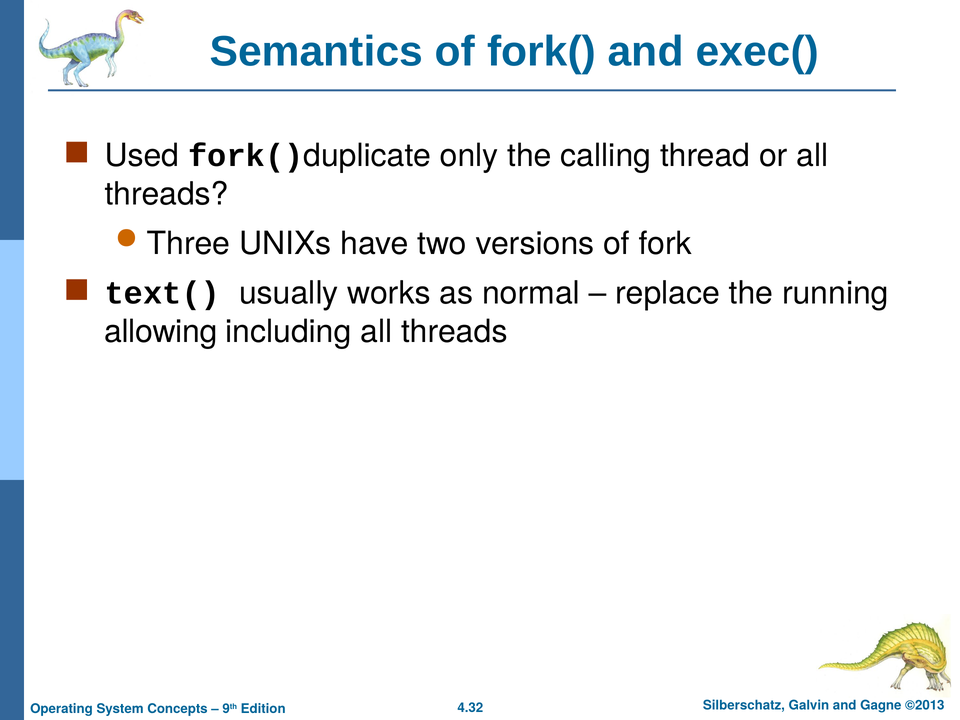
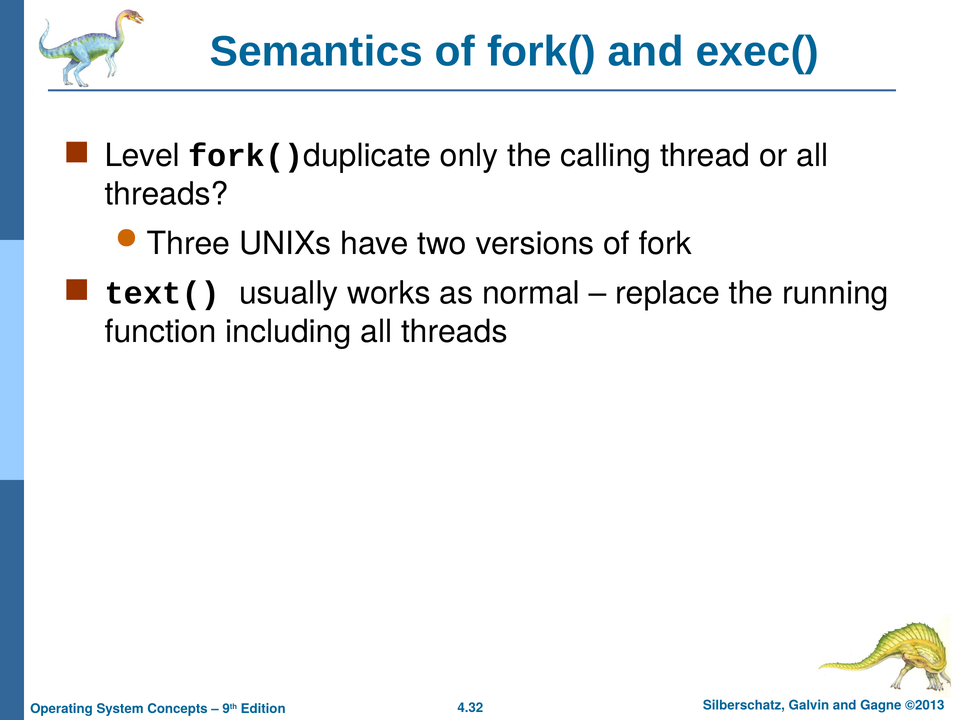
Used: Used -> Level
allowing: allowing -> function
